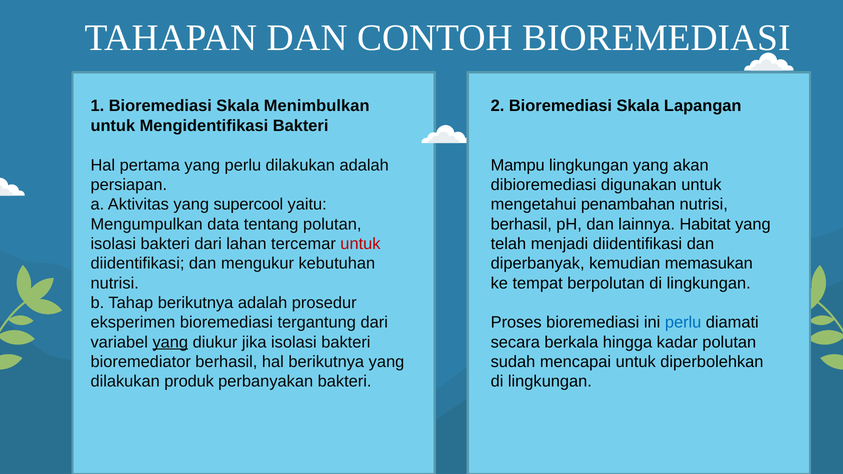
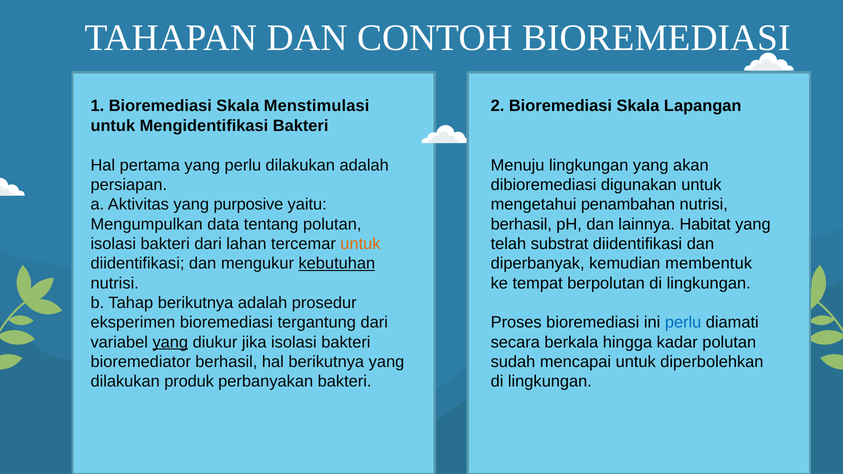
Menimbulkan: Menimbulkan -> Menstimulasi
Mampu: Mampu -> Menuju
supercool: supercool -> purposive
untuk at (360, 244) colour: red -> orange
menjadi: menjadi -> substrat
kebutuhan underline: none -> present
memasukan: memasukan -> membentuk
